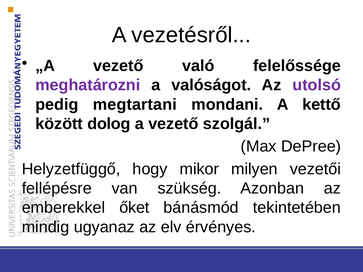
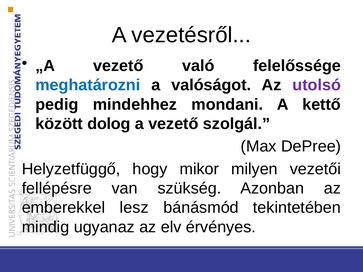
meghatározni colour: purple -> blue
megtartani: megtartani -> mindehhez
őket: őket -> lesz
